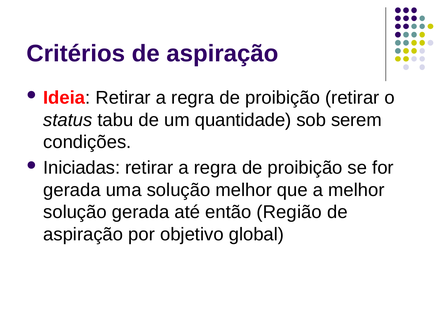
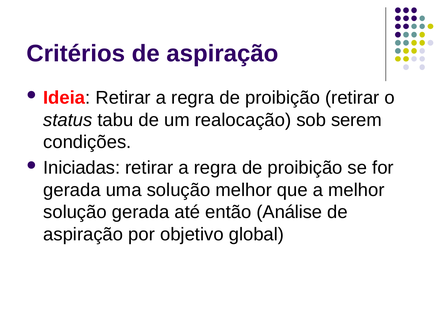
quantidade: quantidade -> realocação
Região: Região -> Análise
